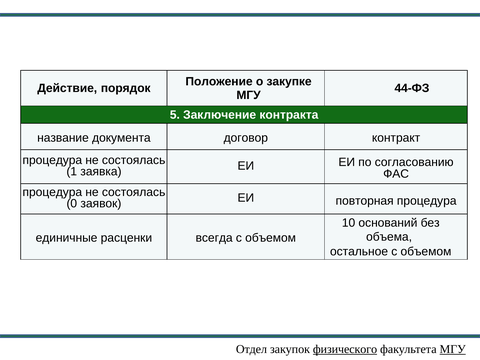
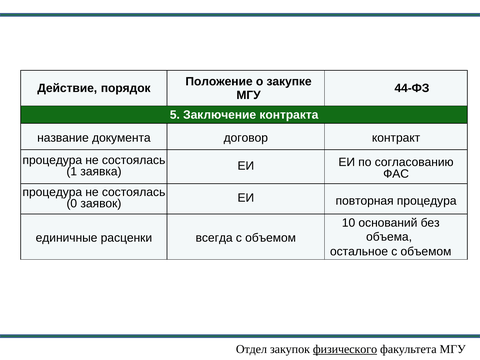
МГУ at (453, 349) underline: present -> none
